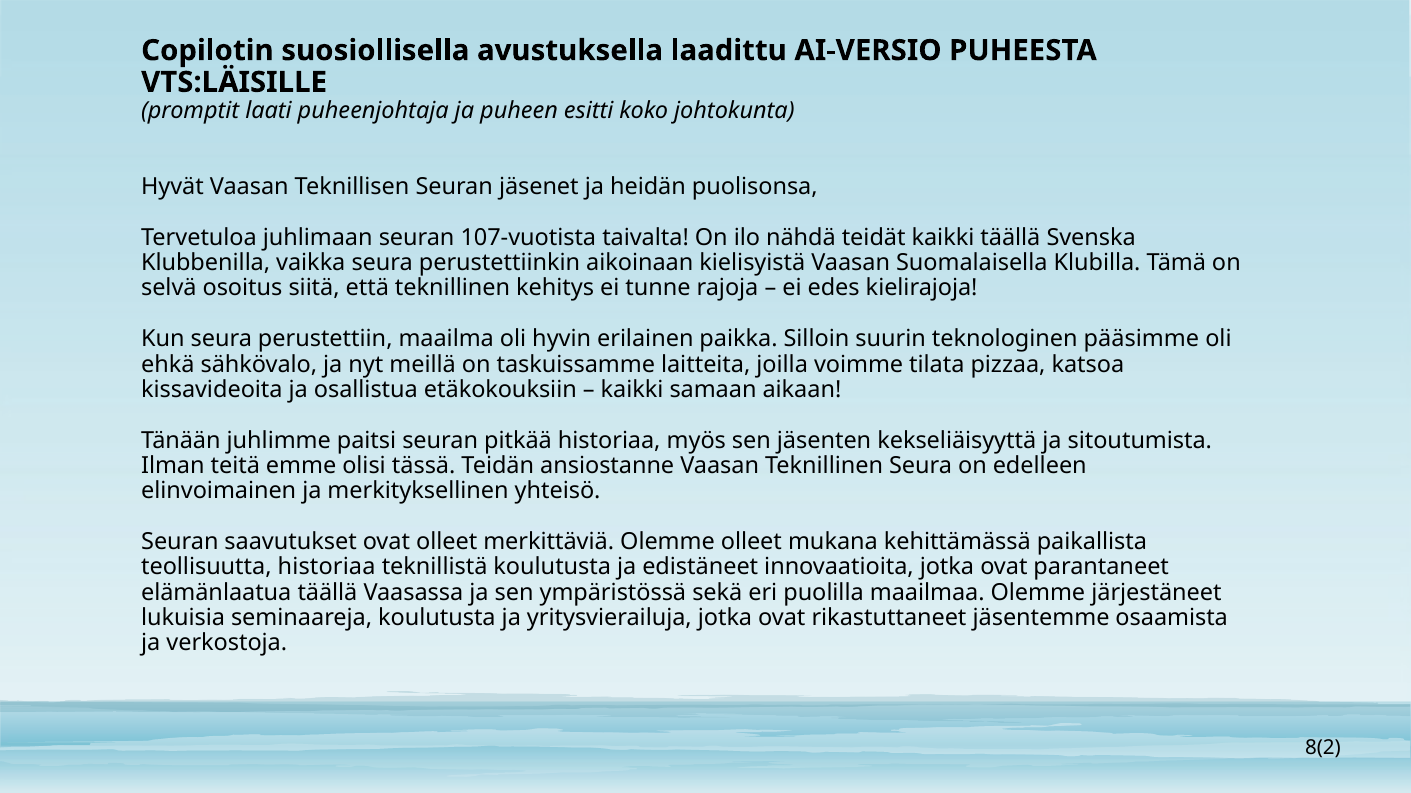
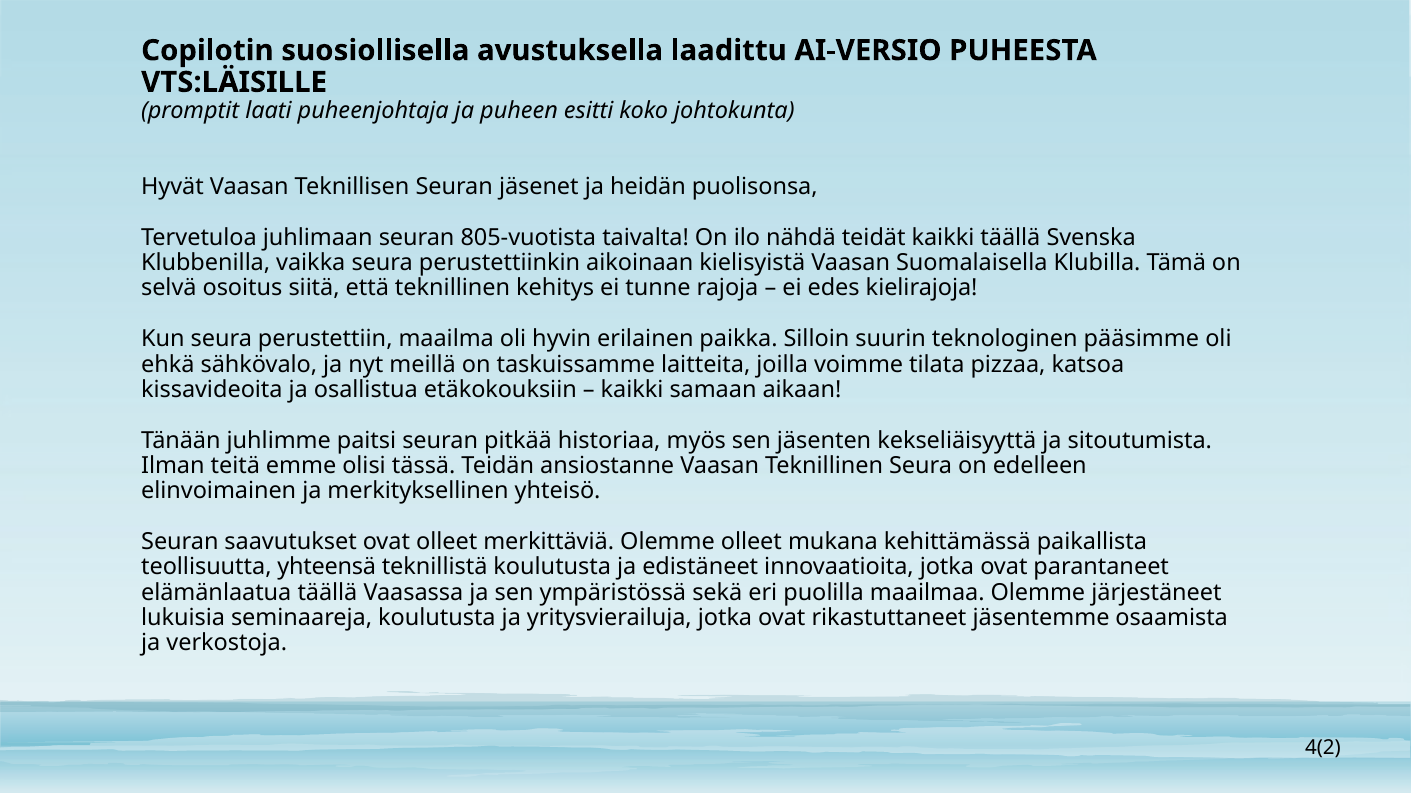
107-vuotista: 107-vuotista -> 805-vuotista
teollisuutta historiaa: historiaa -> yhteensä
8(2: 8(2 -> 4(2
